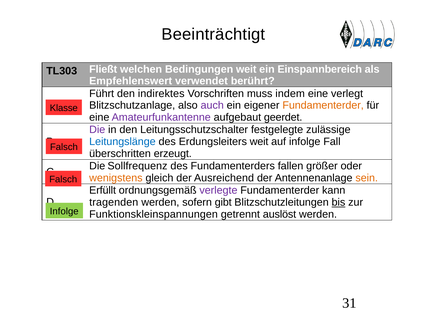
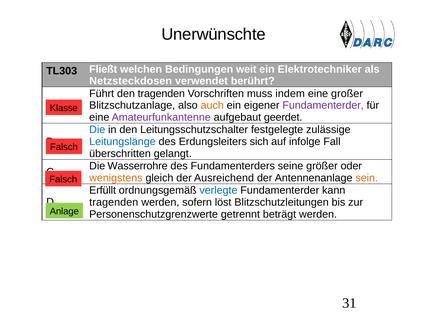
Beeinträchtigt: Beeinträchtigt -> Unerwünschte
Einspannbereich: Einspannbereich -> Elektrotechniker
Empfehlenswert: Empfehlenswert -> Netzsteckdosen
den indirektes: indirektes -> tragenden
verlegt: verlegt -> großer
auch colour: purple -> orange
Fundamenterder at (323, 106) colour: orange -> purple
Die at (97, 130) colour: purple -> blue
Erdungsleiters weit: weit -> sich
erzeugt: erzeugt -> gelangt
Sollfrequenz: Sollfrequenz -> Wasserrohre
fallen: fallen -> seine
verlegte colour: purple -> blue
gibt: gibt -> löst
bis underline: present -> none
Infolge at (64, 211): Infolge -> Anlage
Funktionskleinspannungen: Funktionskleinspannungen -> Personenschutzgrenzwerte
auslöst: auslöst -> beträgt
